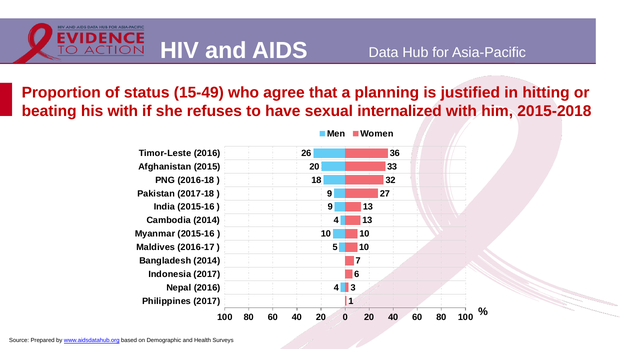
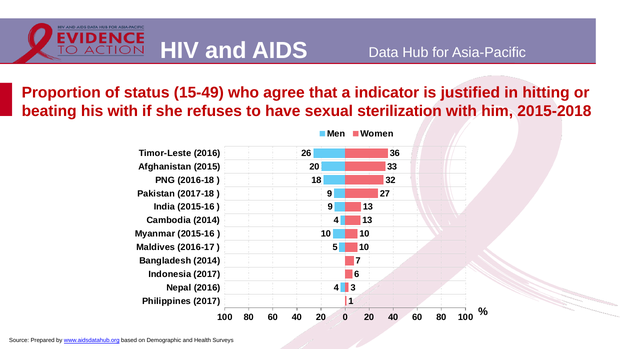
planning: planning -> indicator
internalized: internalized -> sterilization
